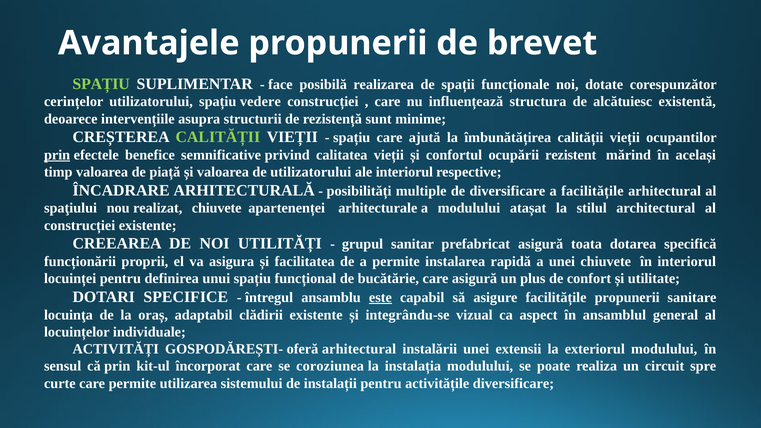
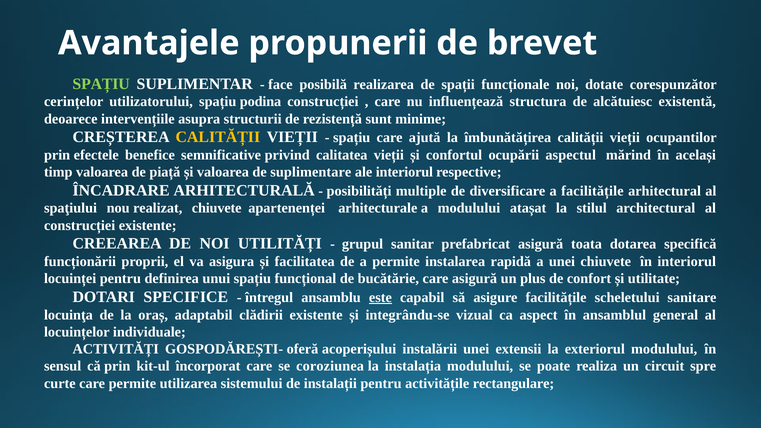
vedere: vedere -> podina
CALITĂȚII at (218, 137) colour: light green -> yellow
prin at (57, 155) underline: present -> none
rezistent: rezistent -> aspectul
de utilizatorului: utilizatorului -> suplimentare
facilitățile propunerii: propunerii -> scheletului
oferă arhitectural: arhitectural -> acoperișului
activitățile diversificare: diversificare -> rectangulare
